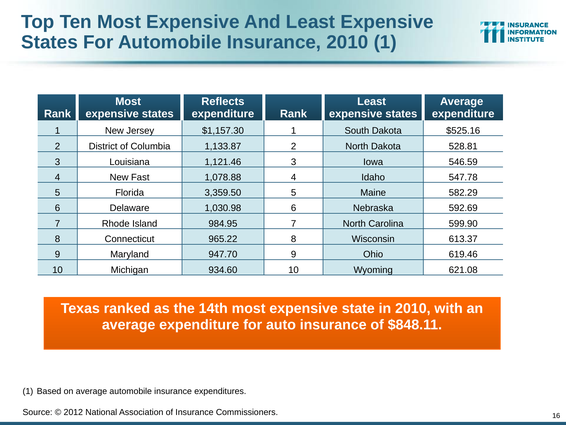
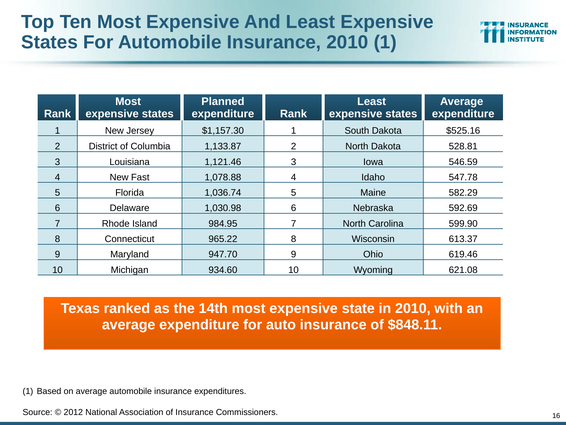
Reflects: Reflects -> Planned
3,359.50: 3,359.50 -> 1,036.74
